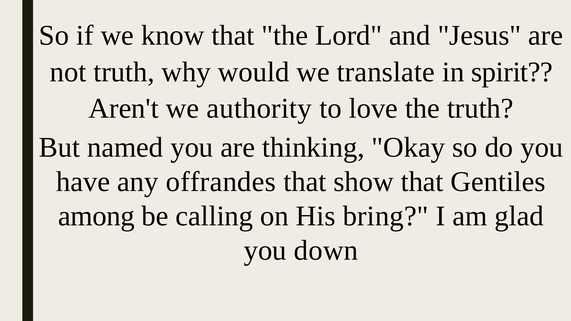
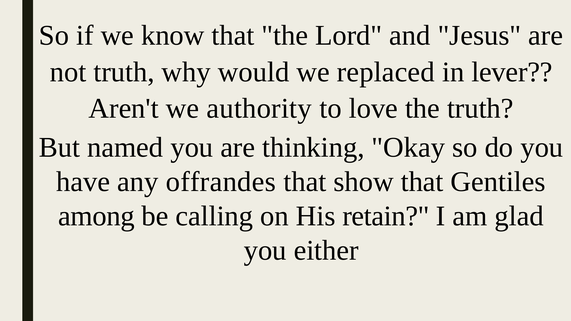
translate: translate -> replaced
spirit: spirit -> lever
bring: bring -> retain
down: down -> either
